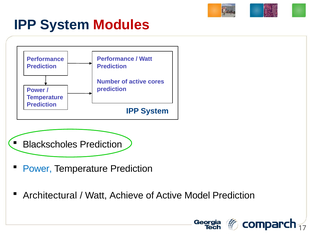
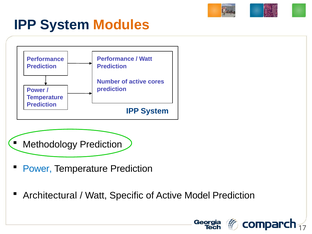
Modules colour: red -> orange
Blackscholes: Blackscholes -> Methodology
Achieve: Achieve -> Specific
